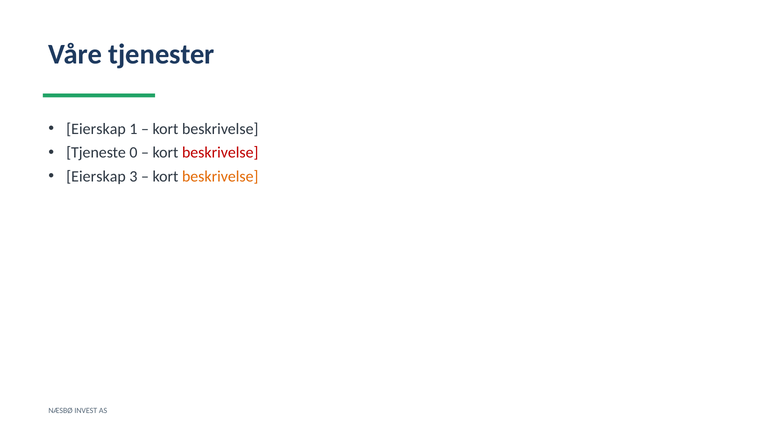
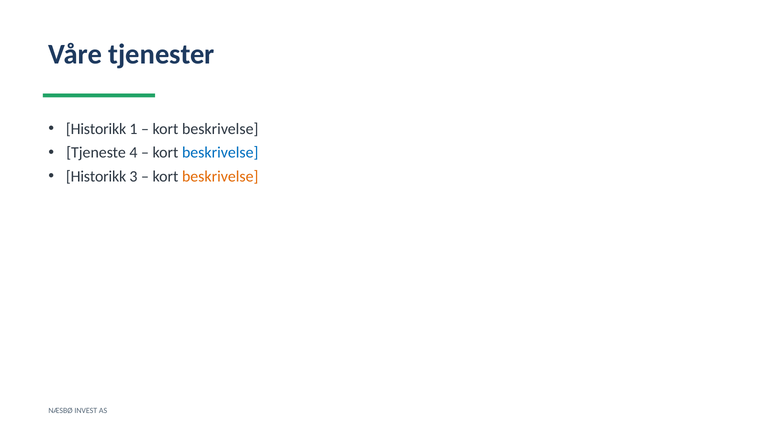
Eierskap at (96, 129): Eierskap -> Historikk
0: 0 -> 4
beskrivelse at (220, 153) colour: red -> blue
Eierskap at (96, 176): Eierskap -> Historikk
